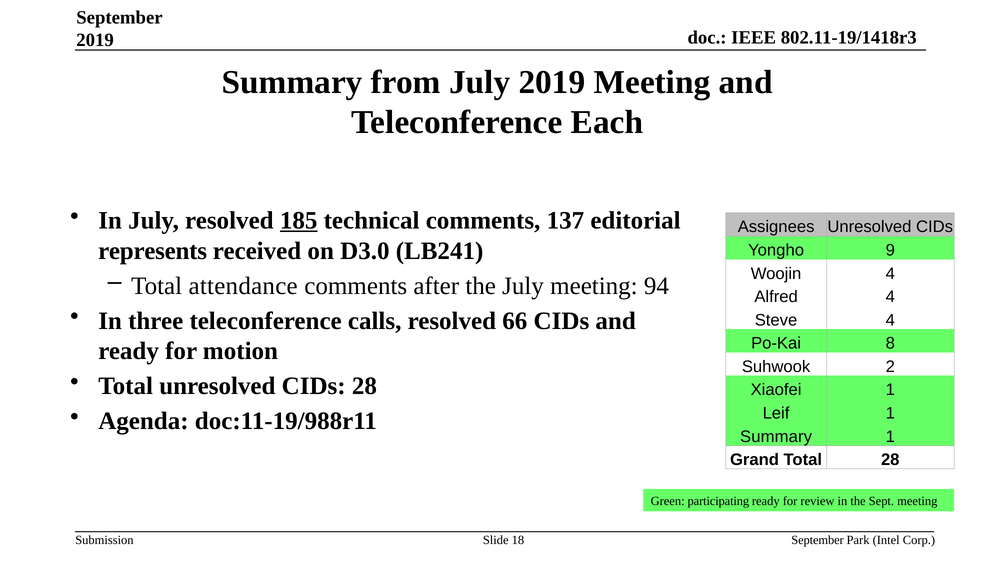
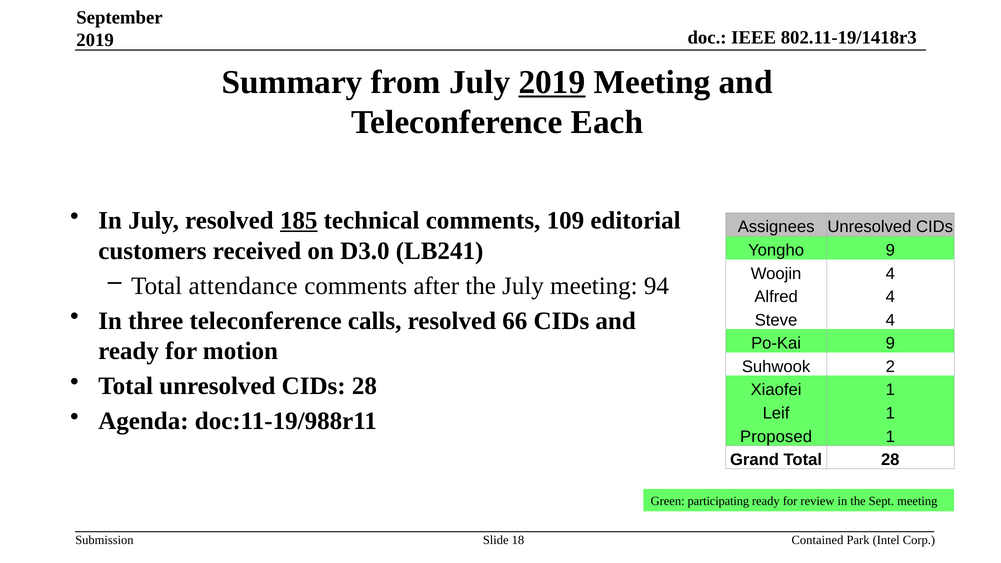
2019 at (552, 82) underline: none -> present
137: 137 -> 109
represents: represents -> customers
Po-Kai 8: 8 -> 9
Summary at (776, 437): Summary -> Proposed
September at (818, 540): September -> Contained
